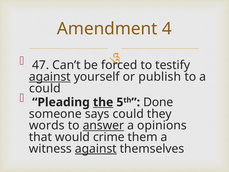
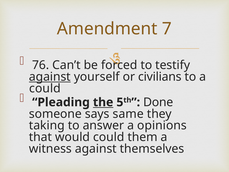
4: 4 -> 7
47: 47 -> 76
publish: publish -> civilians
says could: could -> same
words: words -> taking
answer underline: present -> none
would crime: crime -> could
against at (96, 149) underline: present -> none
